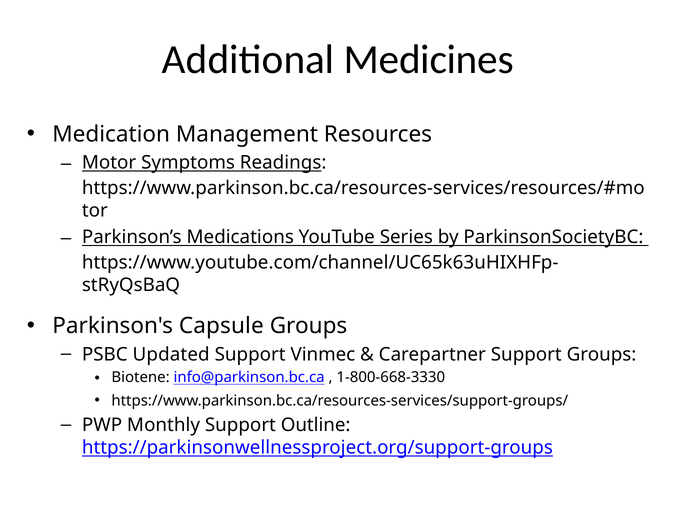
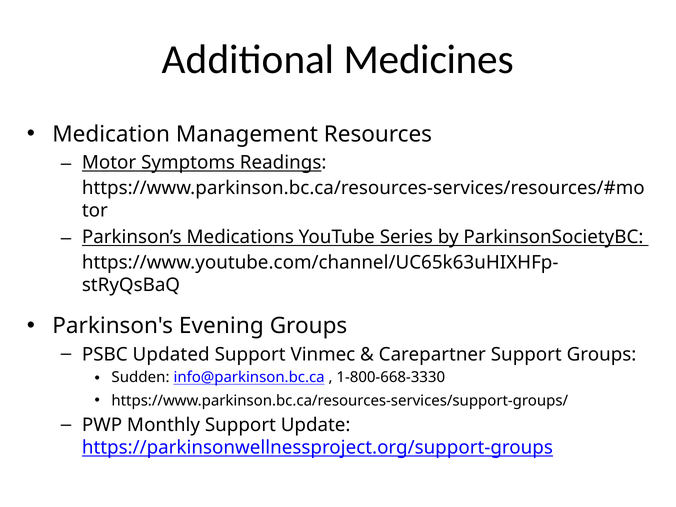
Capsule: Capsule -> Evening
Biotene: Biotene -> Sudden
Outline: Outline -> Update
